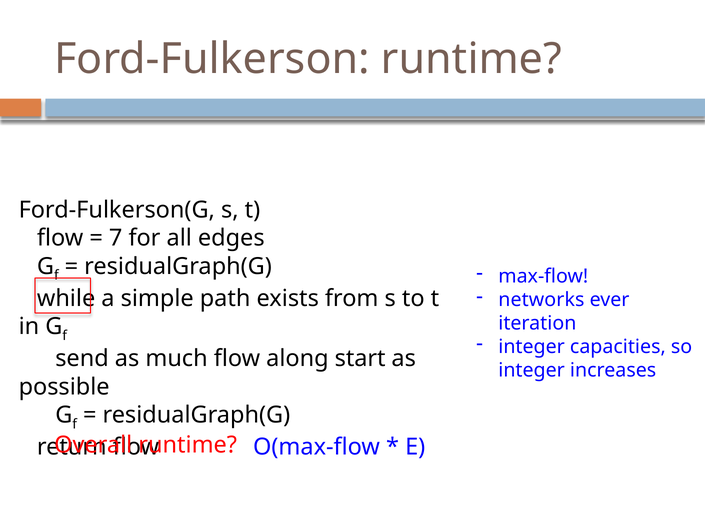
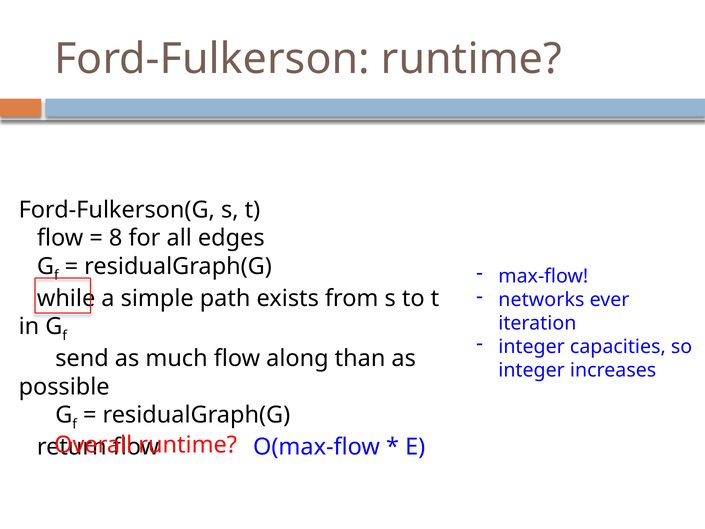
7: 7 -> 8
start: start -> than
